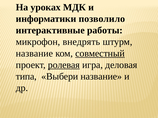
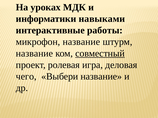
позволило: позволило -> навыками
микрофон внедрять: внедрять -> название
ролевая underline: present -> none
типа: типа -> чего
